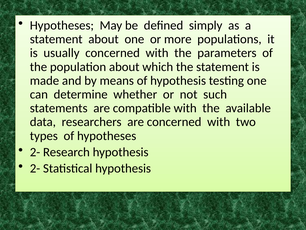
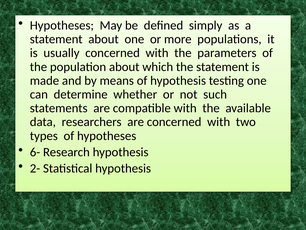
2- at (35, 152): 2- -> 6-
